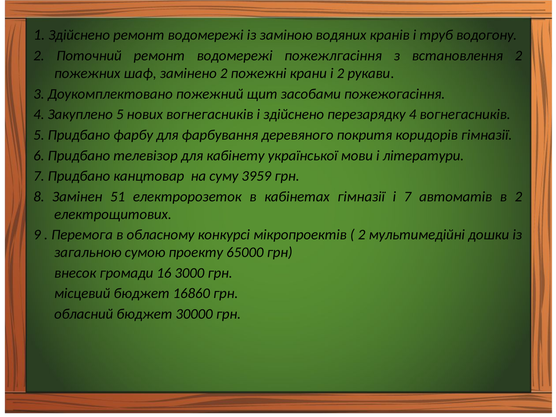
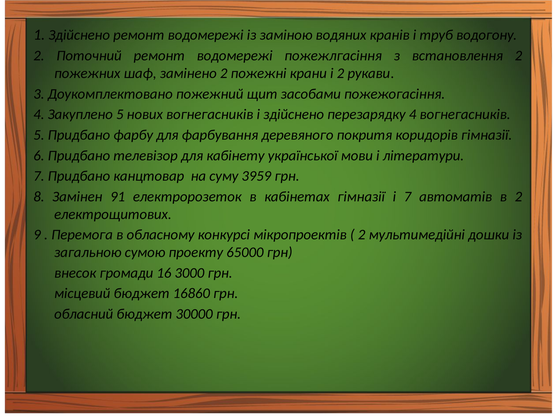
51: 51 -> 91
